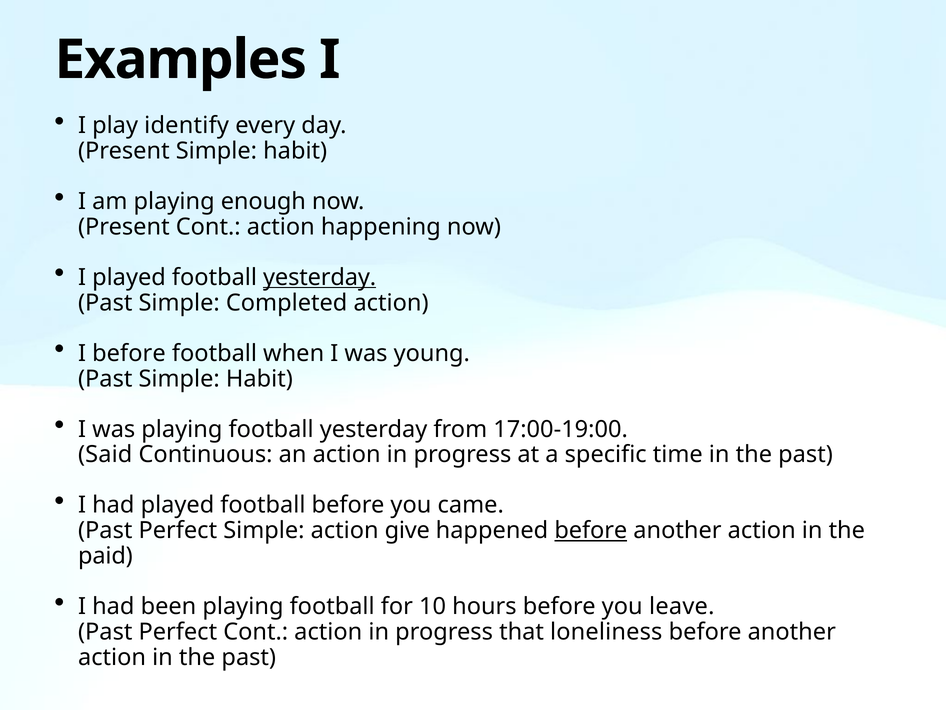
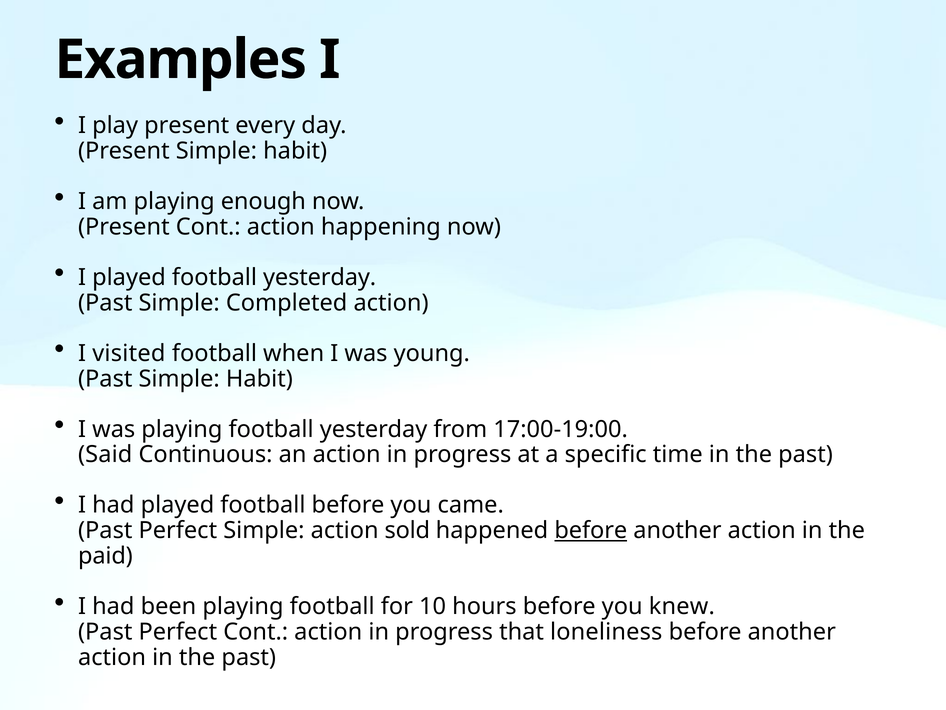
play identify: identify -> present
yesterday at (320, 277) underline: present -> none
I before: before -> visited
give: give -> sold
leave: leave -> knew
